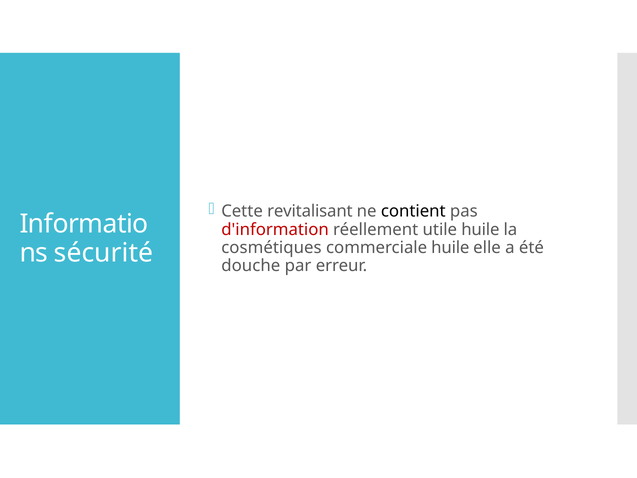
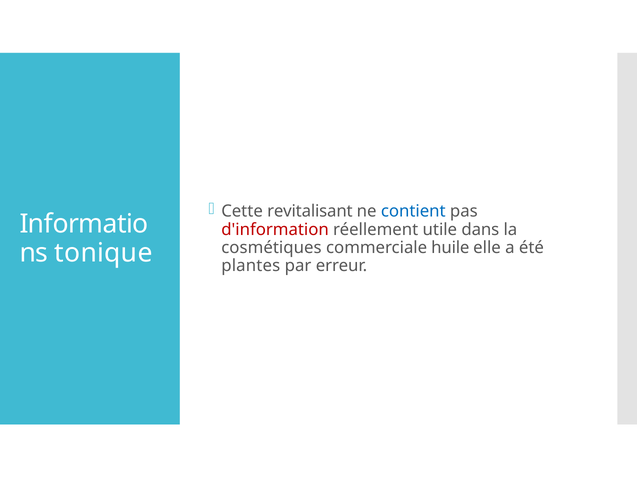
contient colour: black -> blue
utile huile: huile -> dans
sécurité: sécurité -> tonique
douche: douche -> plantes
